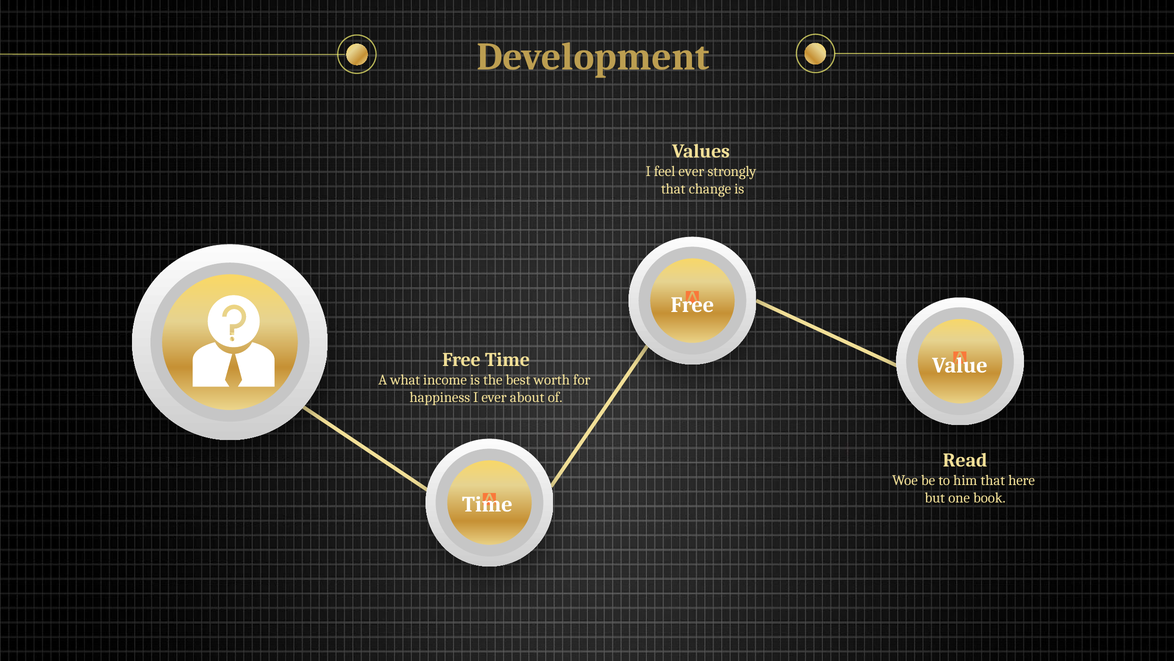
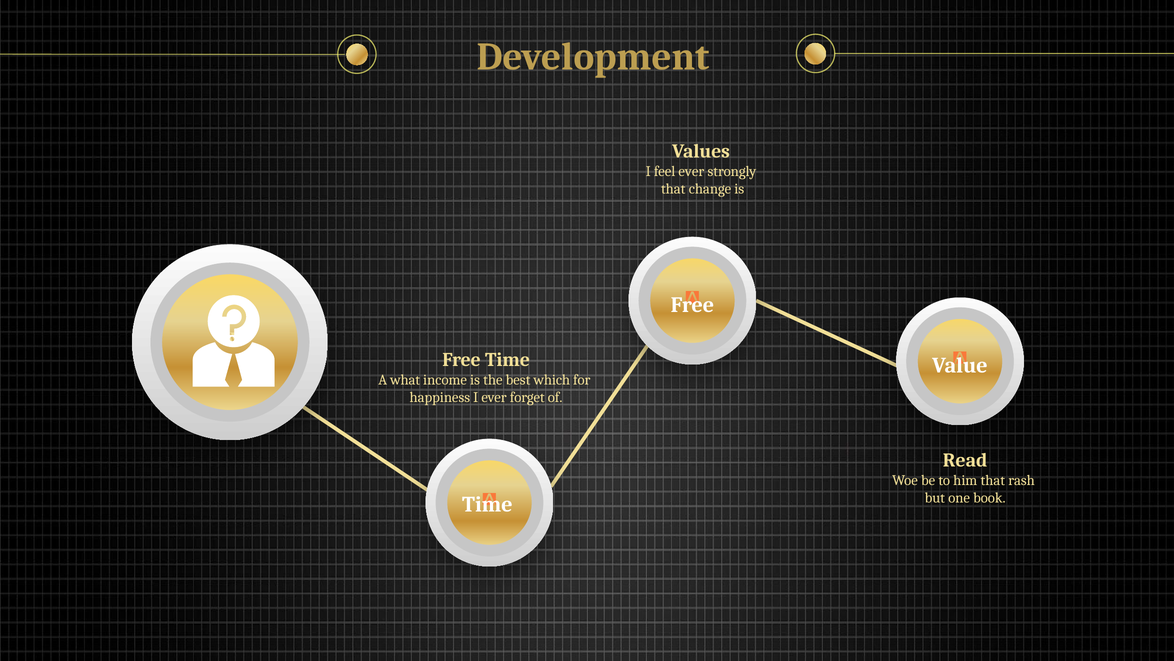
worth: worth -> which
about: about -> forget
here: here -> rash
